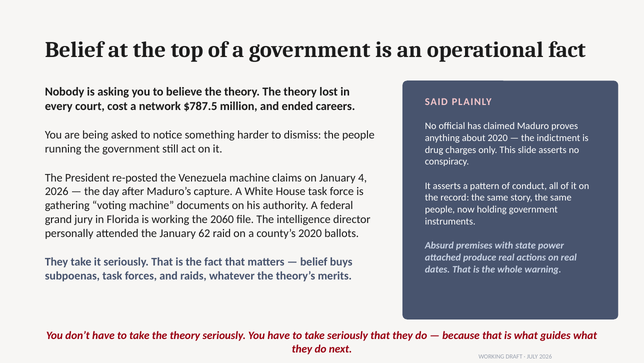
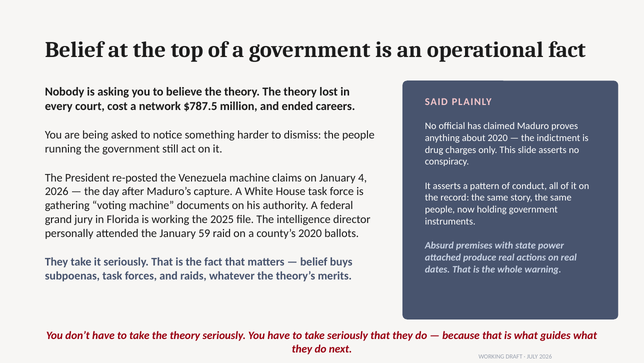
2060: 2060 -> 2025
62: 62 -> 59
